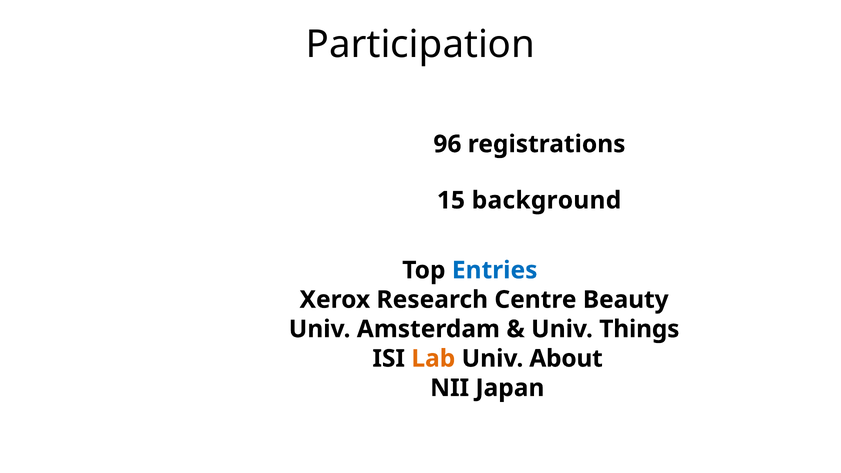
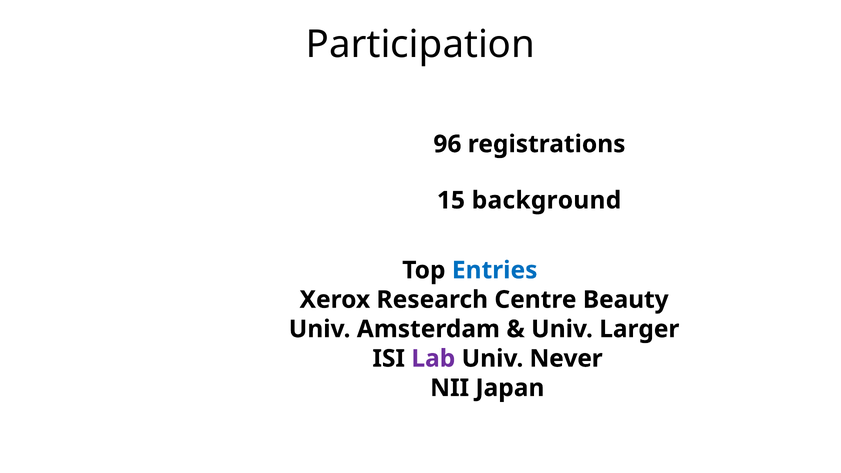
Things: Things -> Larger
Lab colour: orange -> purple
About: About -> Never
